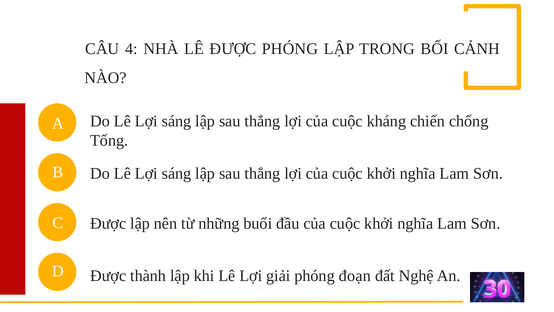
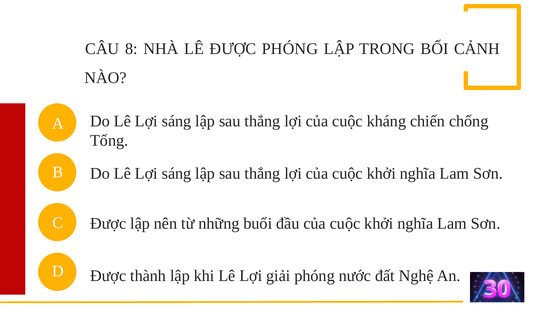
4: 4 -> 8
đoạn: đoạn -> nước
